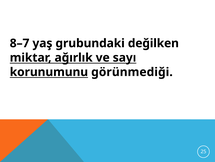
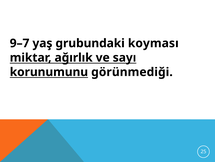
8–7: 8–7 -> 9–7
değilken: değilken -> koyması
